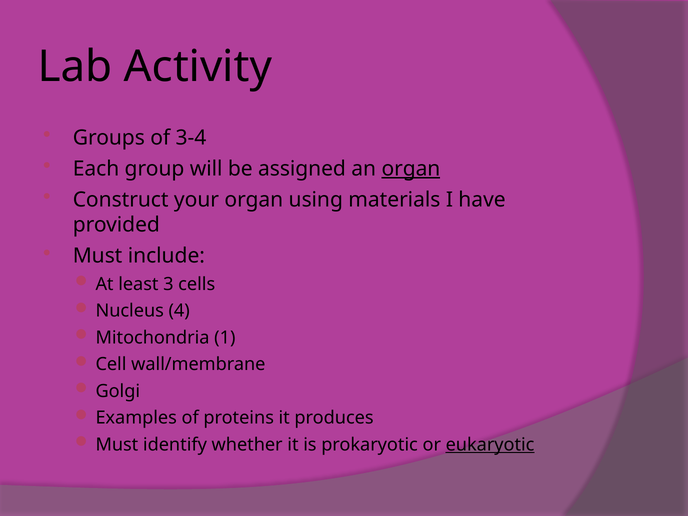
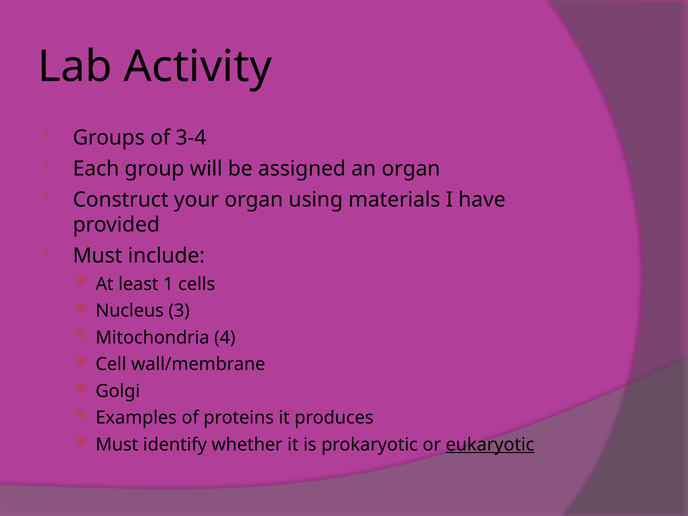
organ at (411, 169) underline: present -> none
3: 3 -> 1
4: 4 -> 3
1: 1 -> 4
